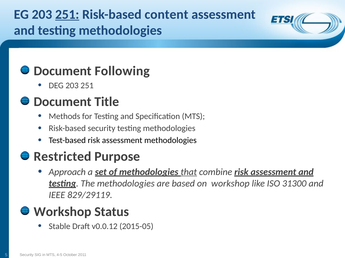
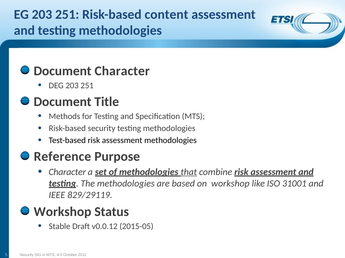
251 at (67, 14) underline: present -> none
Document Following: Following -> Character
Restricted: Restricted -> Reference
Approach at (67, 172): Approach -> Character
31300: 31300 -> 31001
